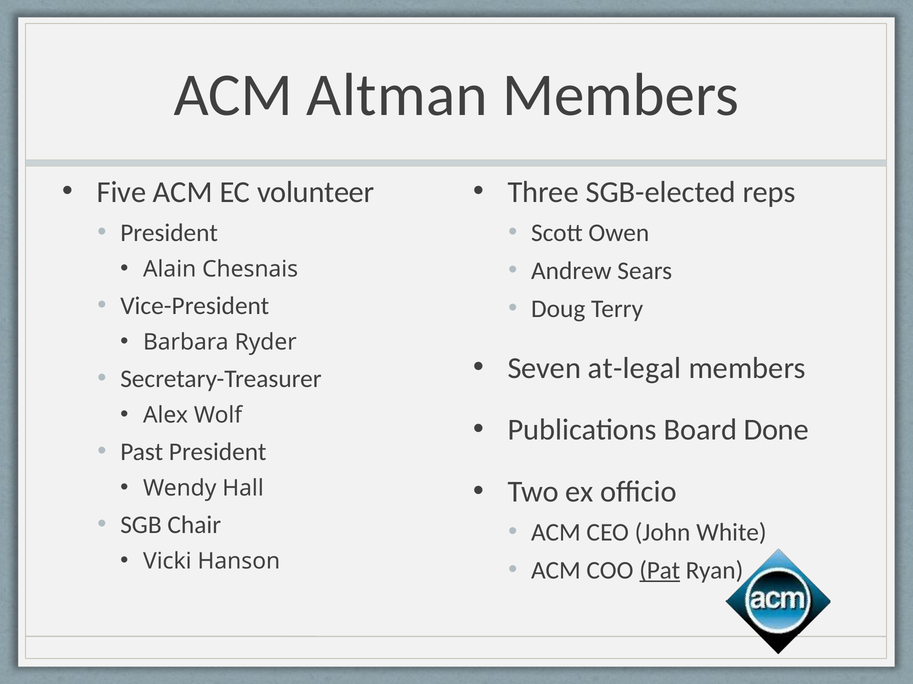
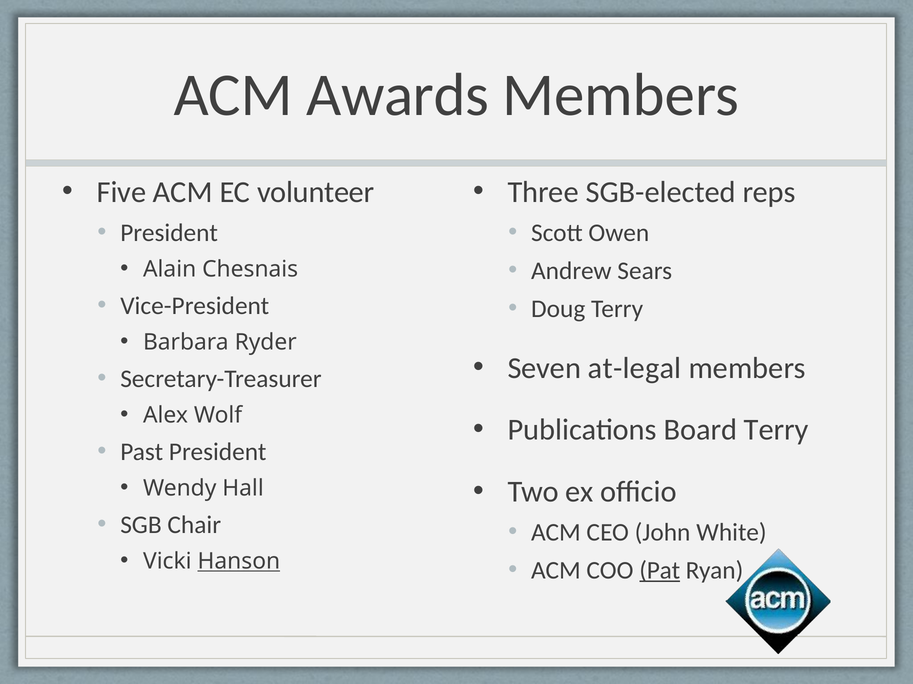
Altman: Altman -> Awards
Board Done: Done -> Terry
Hanson underline: none -> present
